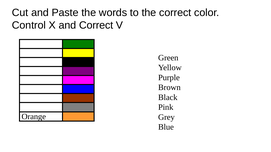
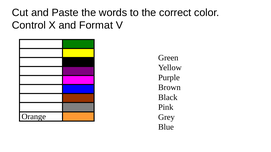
and Correct: Correct -> Format
